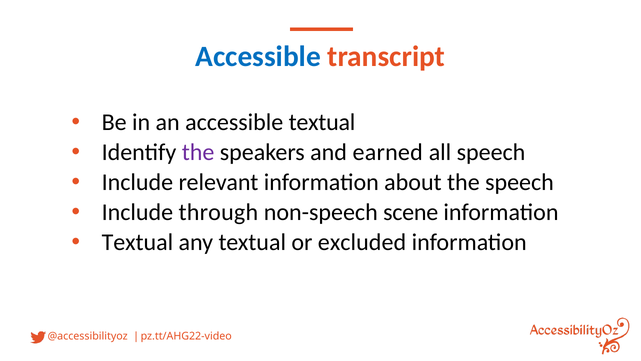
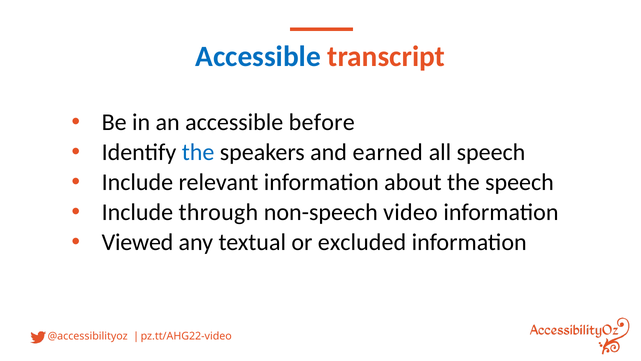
accessible textual: textual -> before
the at (198, 152) colour: purple -> blue
scene: scene -> video
Textual at (137, 242): Textual -> Viewed
